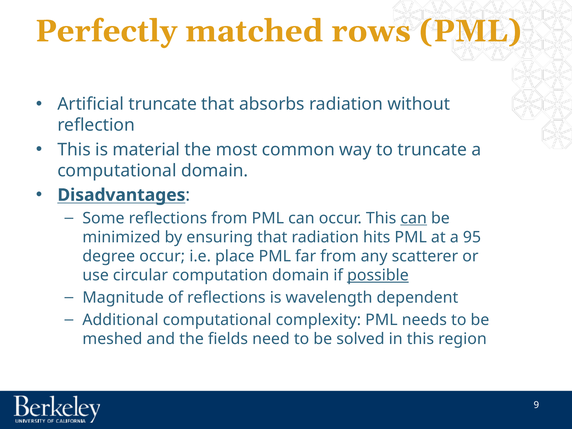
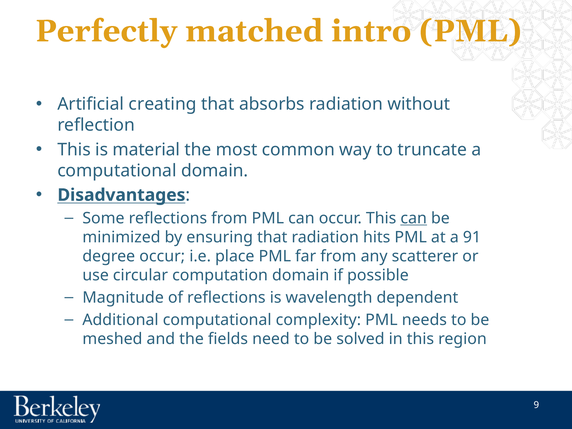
rows: rows -> intro
Artificial truncate: truncate -> creating
95: 95 -> 91
possible underline: present -> none
